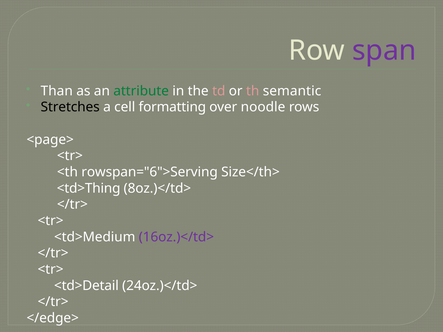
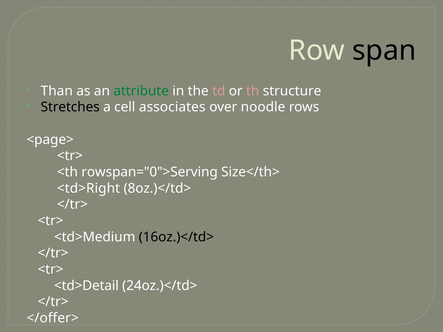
span colour: purple -> black
semantic: semantic -> structure
formatting: formatting -> associates
rowspan="6">Serving: rowspan="6">Serving -> rowspan="0">Serving
<td>Thing: <td>Thing -> <td>Right
16oz.)</td> colour: purple -> black
</edge>: </edge> -> </offer>
